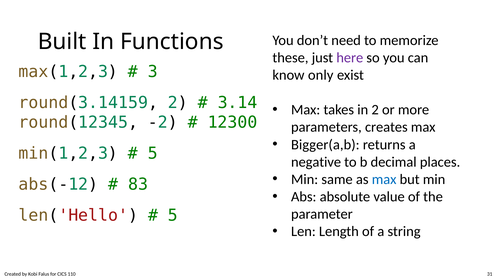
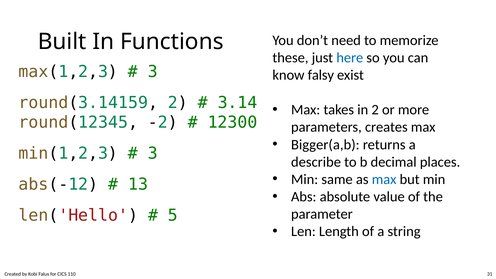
here colour: purple -> blue
only: only -> falsy
5 at (153, 154): 5 -> 3
negative: negative -> describe
83: 83 -> 13
